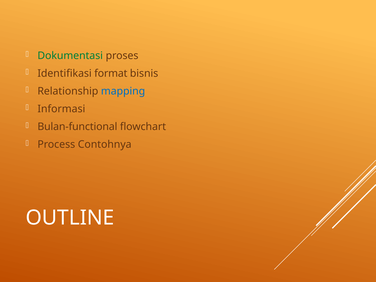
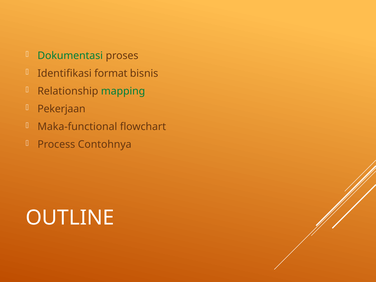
mapping colour: blue -> green
Informasi: Informasi -> Pekerjaan
Bulan-functional: Bulan-functional -> Maka-functional
